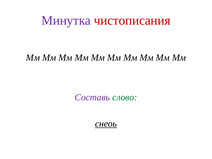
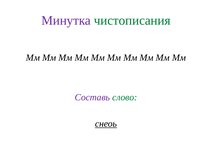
чистописания colour: red -> green
